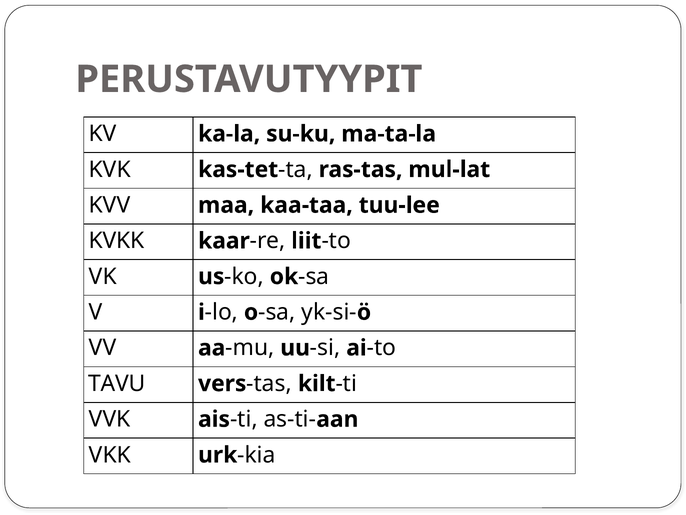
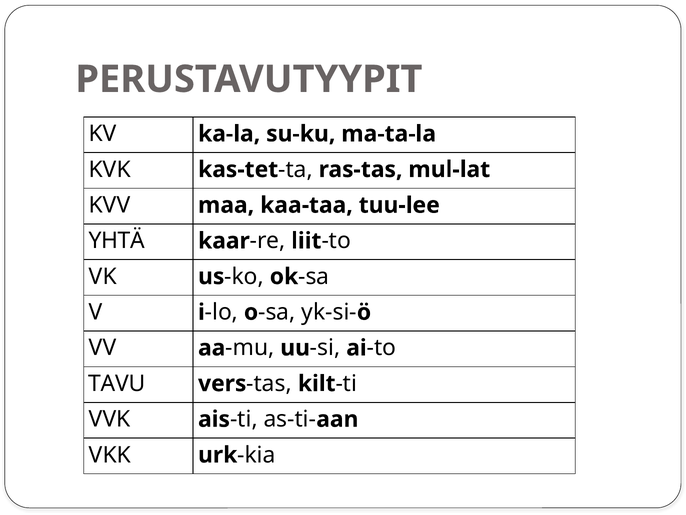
KVKK: KVKK -> YHTÄ
